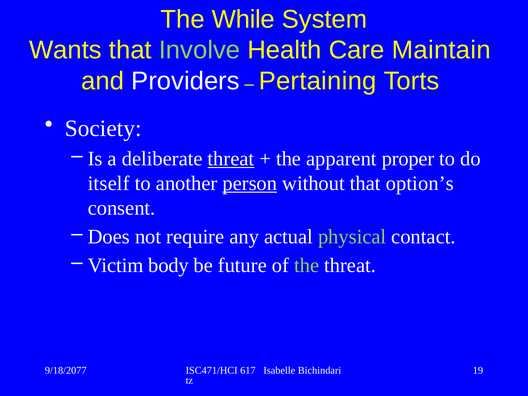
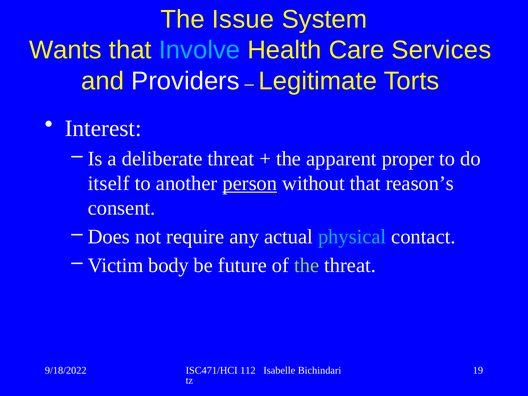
While: While -> Issue
Involve colour: light green -> light blue
Maintain: Maintain -> Services
Pertaining: Pertaining -> Legitimate
Society: Society -> Interest
threat at (231, 159) underline: present -> none
option’s: option’s -> reason’s
physical colour: light green -> light blue
9/18/2077: 9/18/2077 -> 9/18/2022
617: 617 -> 112
